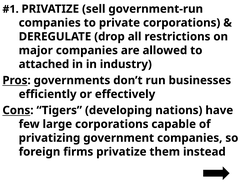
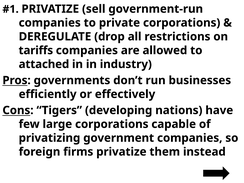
major: major -> tariffs
